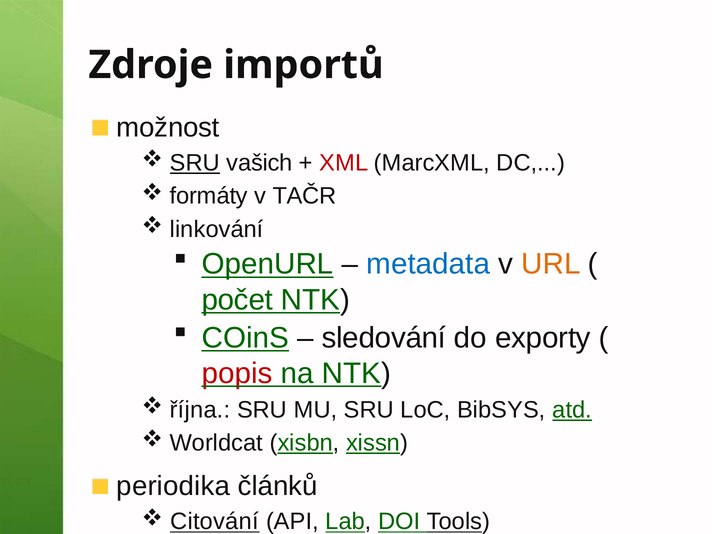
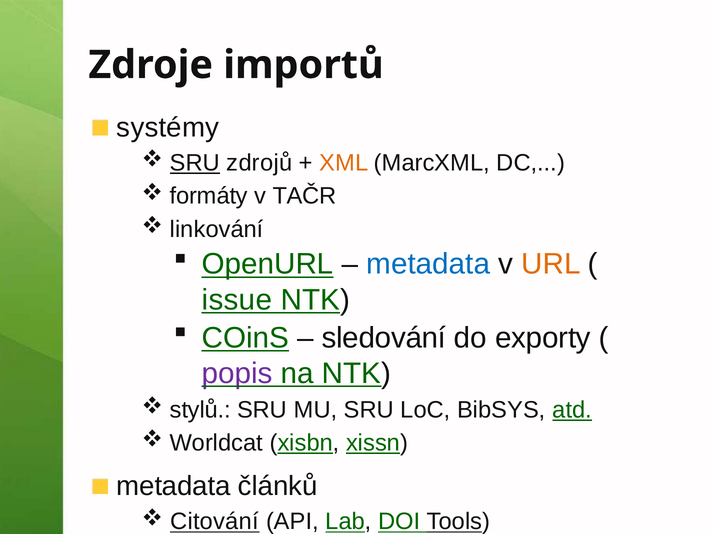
možnost: možnost -> systémy
vašich: vašich -> zdrojů
XML colour: red -> orange
počet: počet -> issue
popis colour: red -> purple
října: října -> stylů
periodika at (173, 486): periodika -> metadata
